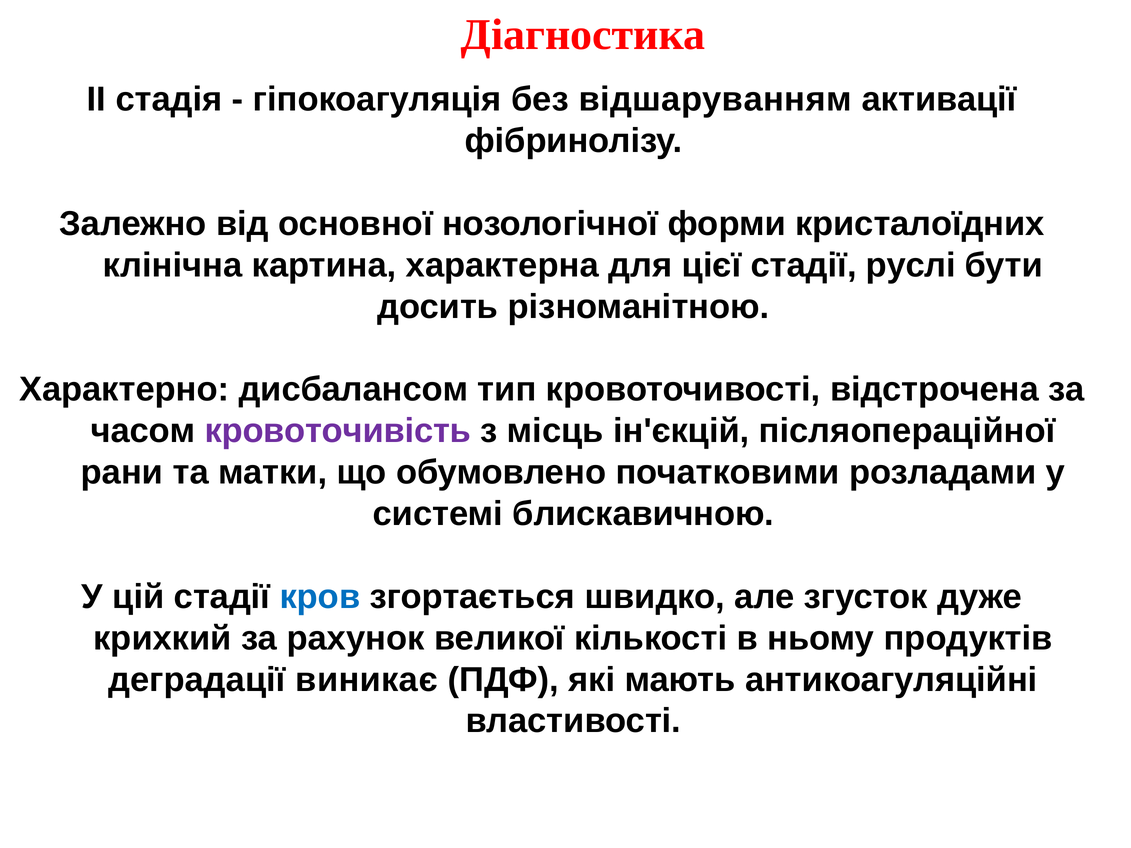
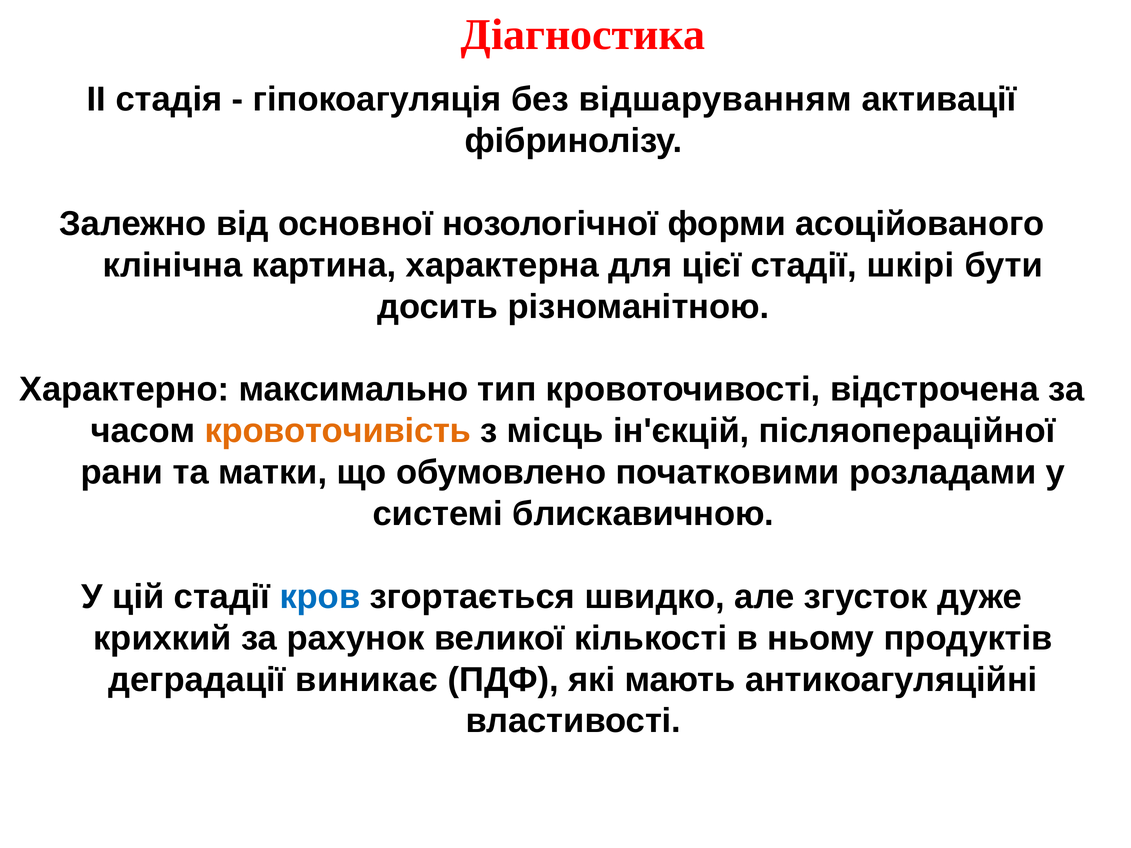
кристалоїдних: кристалоїдних -> асоційованого
руслі: руслі -> шкірі
дисбалансом: дисбалансом -> максимально
кровоточивість colour: purple -> orange
